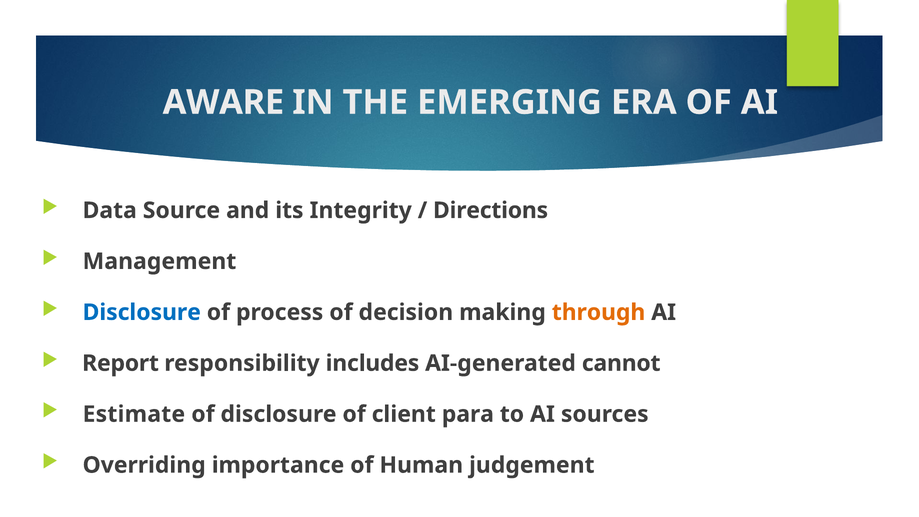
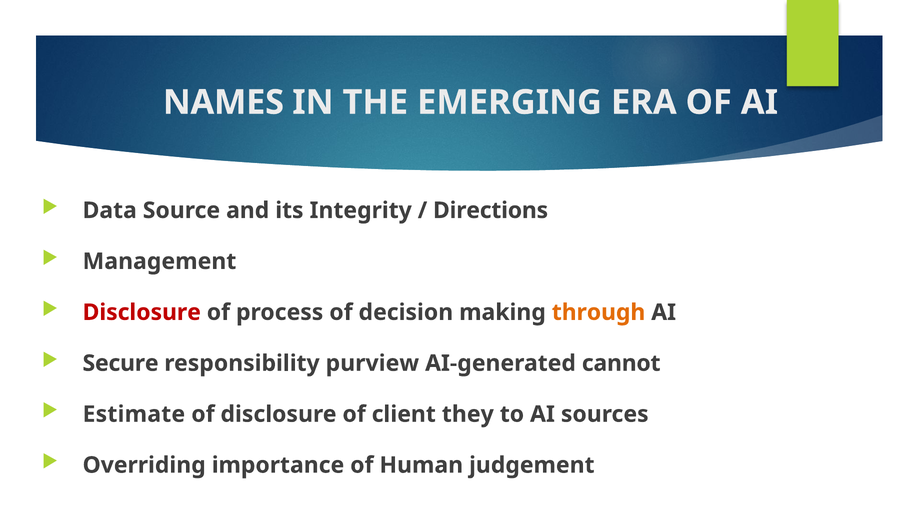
AWARE: AWARE -> NAMES
Disclosure at (142, 312) colour: blue -> red
Report: Report -> Secure
includes: includes -> purview
para: para -> they
